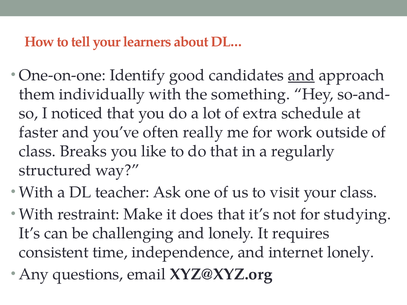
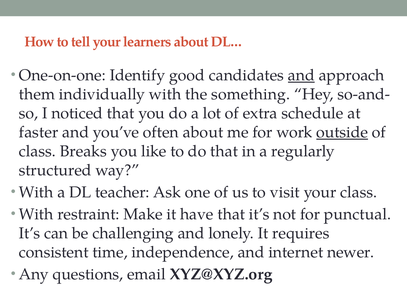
often really: really -> about
outside underline: none -> present
does: does -> have
studying: studying -> punctual
internet lonely: lonely -> newer
